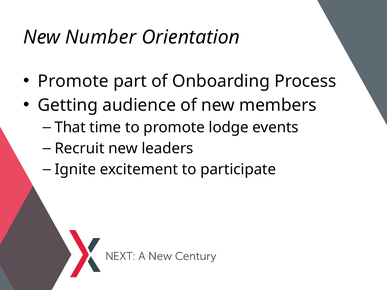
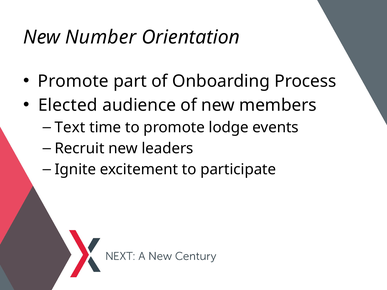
Getting: Getting -> Elected
That: That -> Text
